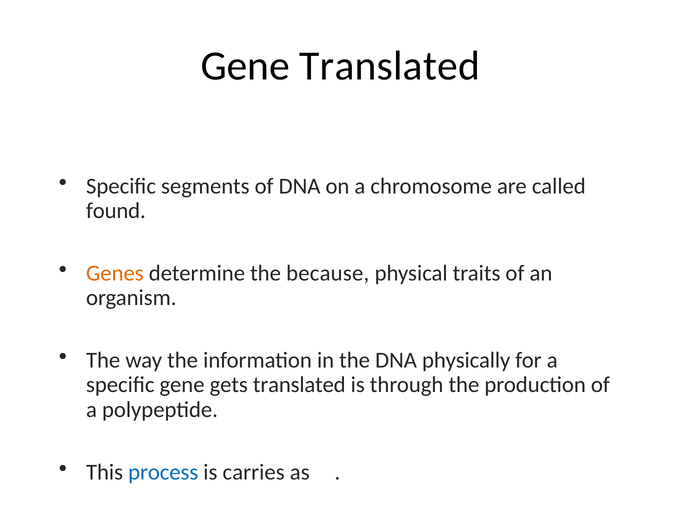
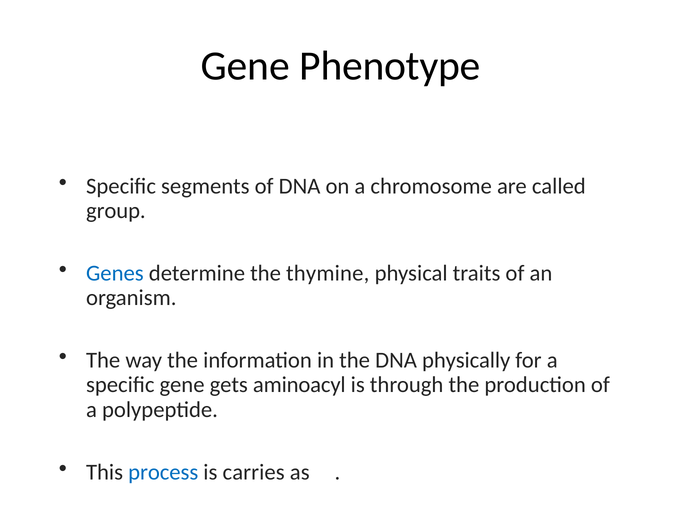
Gene Translated: Translated -> Phenotype
found: found -> group
Genes colour: orange -> blue
because: because -> thymine
gets translated: translated -> aminoacyl
